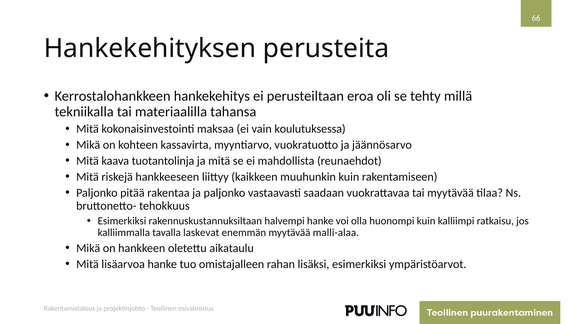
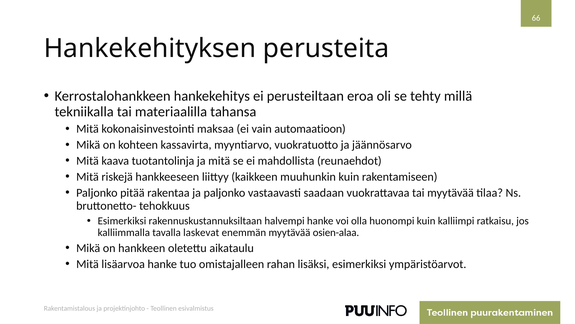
koulutuksessa: koulutuksessa -> automaatioon
malli-alaa: malli-alaa -> osien-alaa
